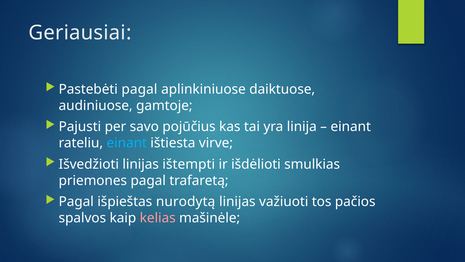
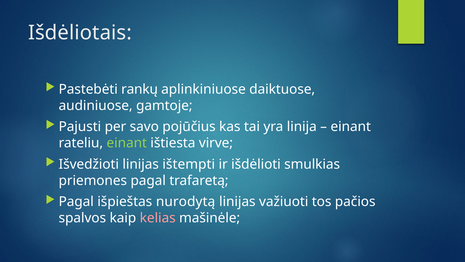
Geriausiai: Geriausiai -> Išdėliotais
Pastebėti pagal: pagal -> rankų
einant at (127, 143) colour: light blue -> light green
